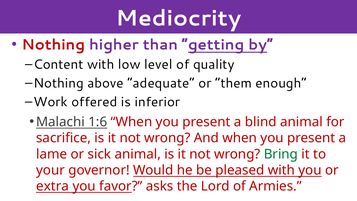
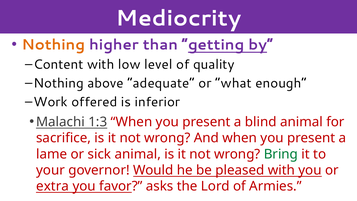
Nothing at (53, 45) colour: red -> orange
them: them -> what
1:6: 1:6 -> 1:3
